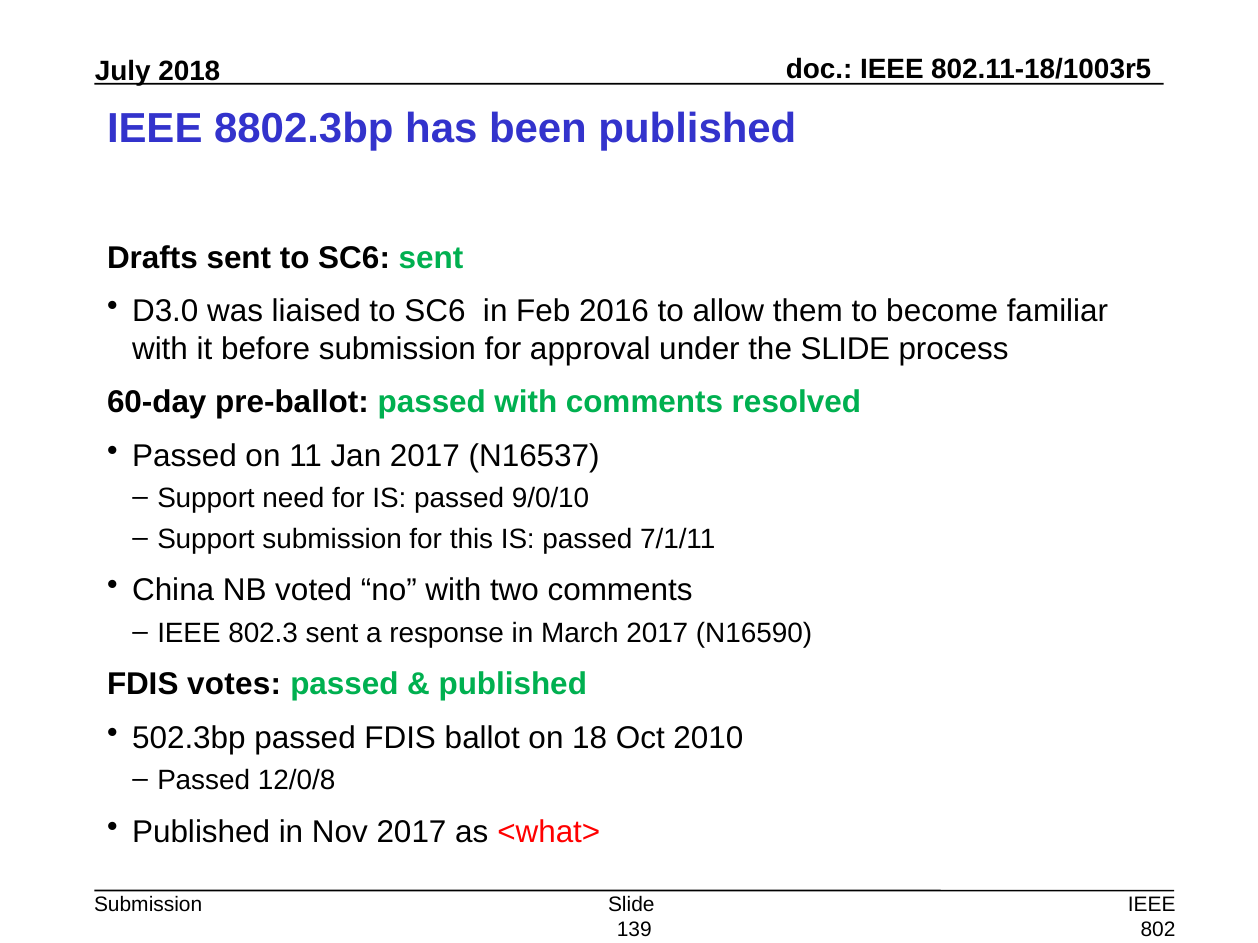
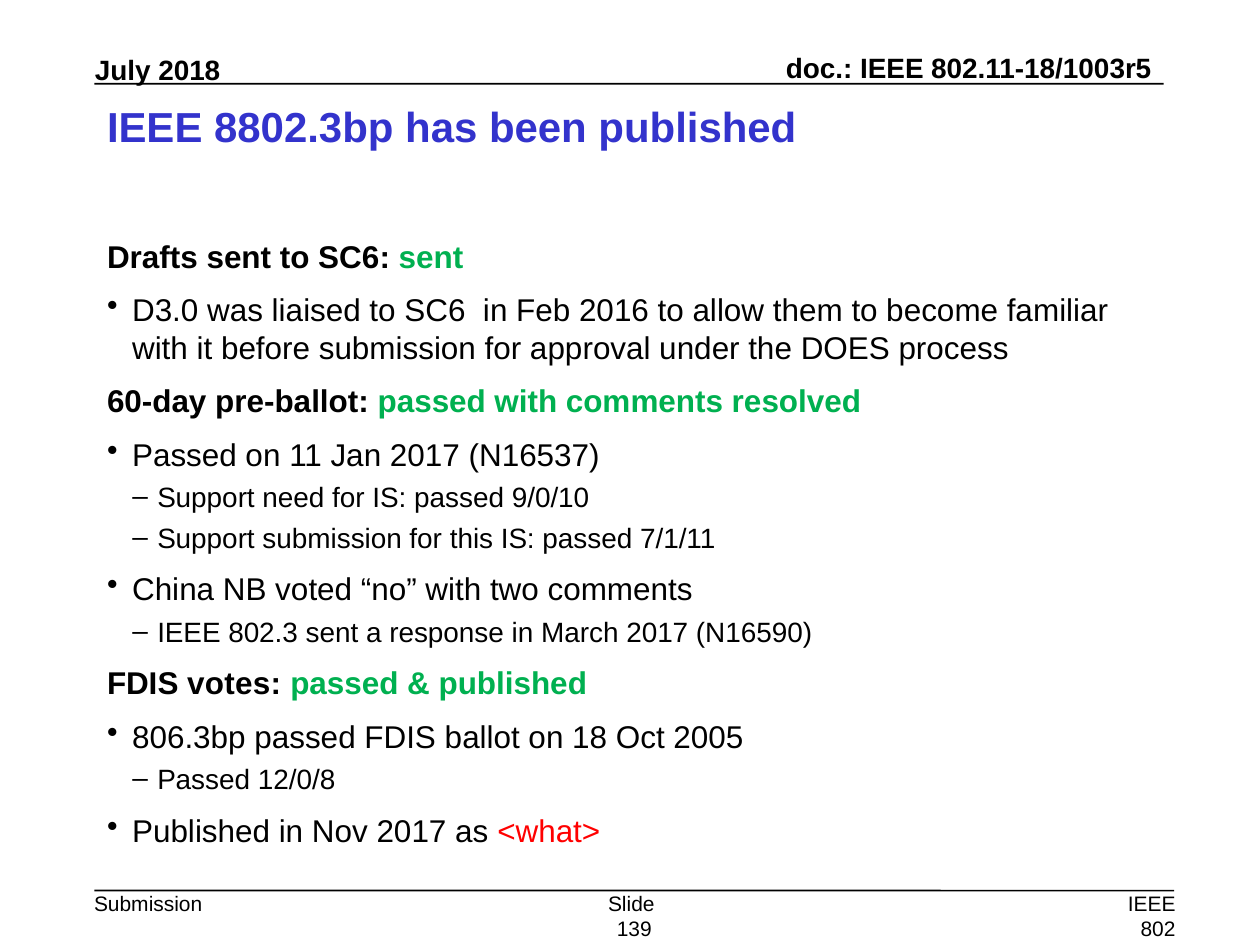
the SLIDE: SLIDE -> DOES
502.3bp: 502.3bp -> 806.3bp
2010: 2010 -> 2005
